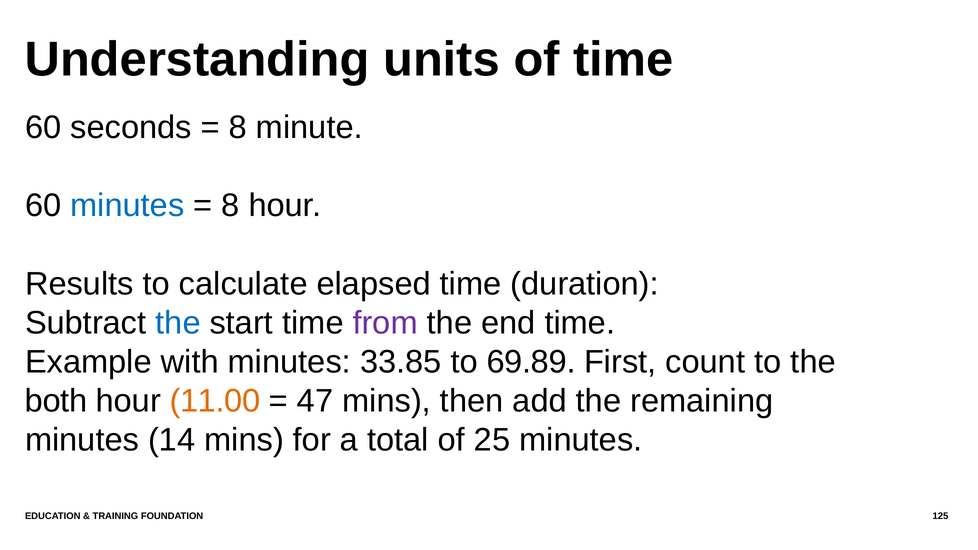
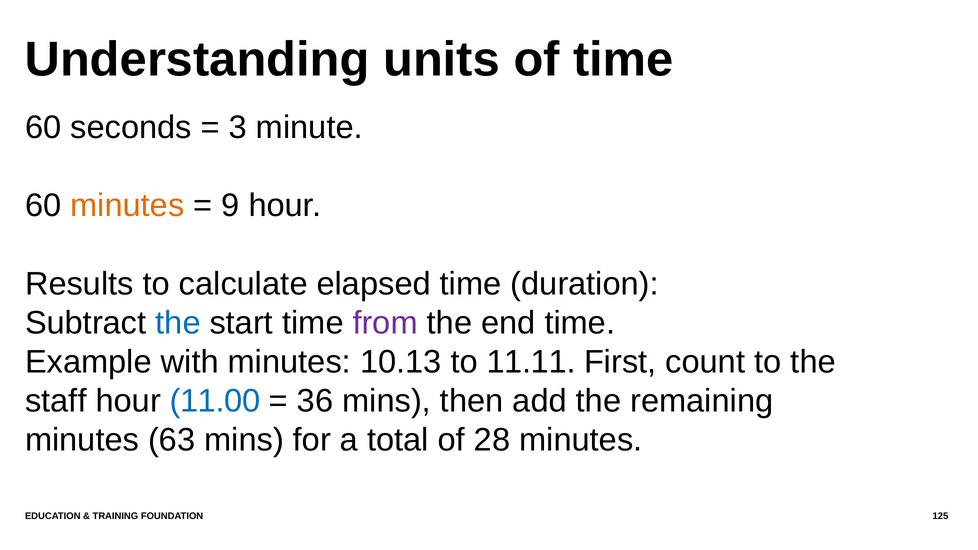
8 at (238, 127): 8 -> 3
minutes at (127, 206) colour: blue -> orange
8 at (231, 206): 8 -> 9
33.85: 33.85 -> 10.13
69.89: 69.89 -> 11.11
both: both -> staff
11.00 colour: orange -> blue
47: 47 -> 36
14: 14 -> 63
25: 25 -> 28
